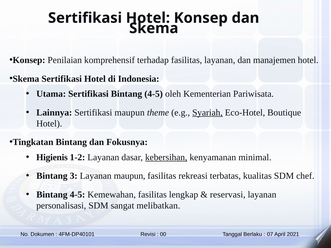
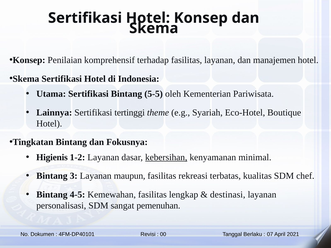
Sertifikasi Bintang 4-5: 4-5 -> 5-5
Sertifikasi maupun: maupun -> tertinggi
Syariah underline: present -> none
reservasi: reservasi -> destinasi
melibatkan: melibatkan -> pemenuhan
